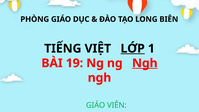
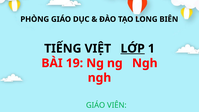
Ngh at (145, 63) underline: present -> none
